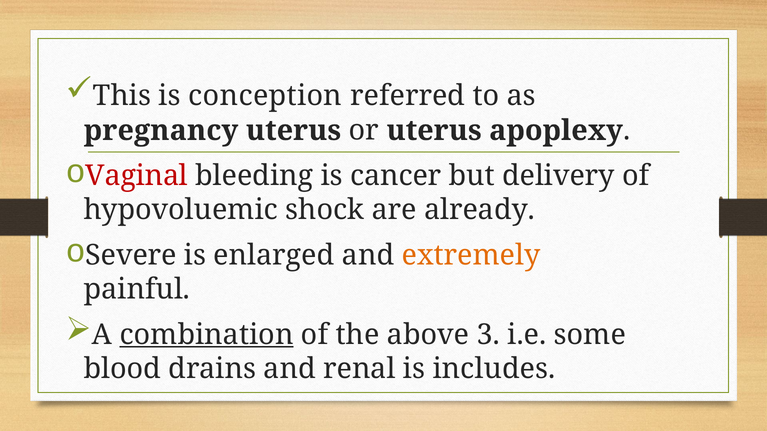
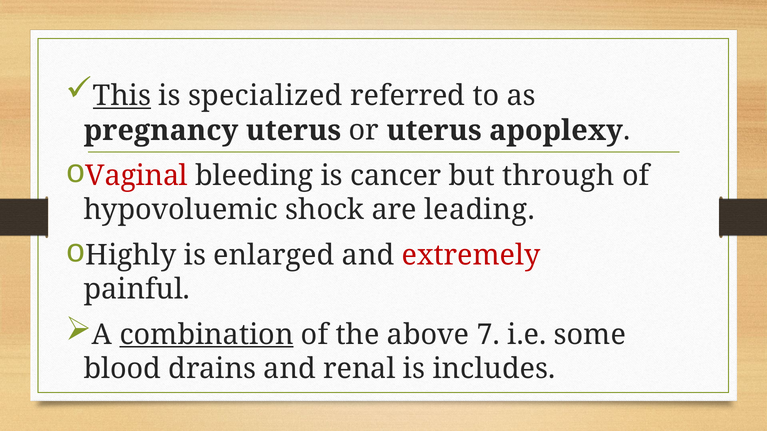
This underline: none -> present
conception: conception -> specialized
delivery: delivery -> through
already: already -> leading
Severe: Severe -> Highly
extremely colour: orange -> red
3: 3 -> 7
